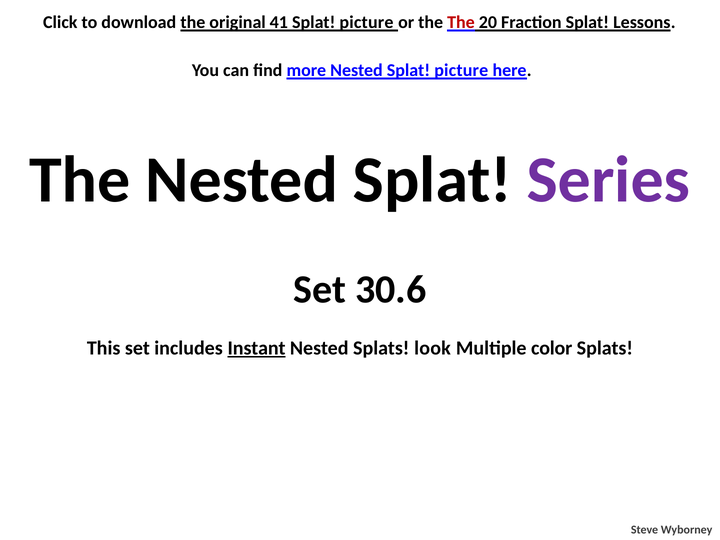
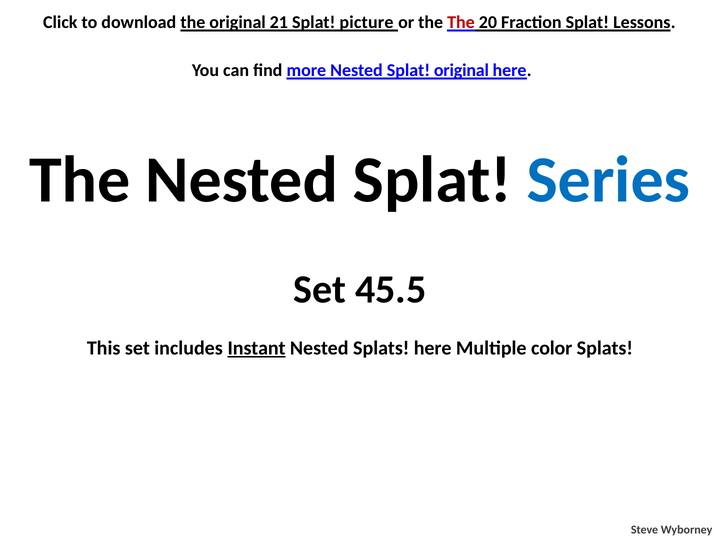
41: 41 -> 21
Nested Splat picture: picture -> original
Series colour: purple -> blue
30.6: 30.6 -> 45.5
Splats look: look -> here
